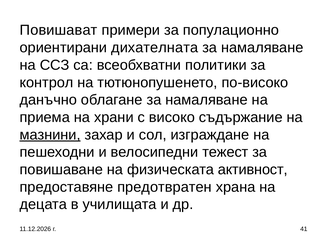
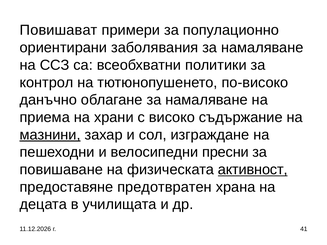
дихателната: дихателната -> заболявания
тежест: тежест -> пресни
активност underline: none -> present
